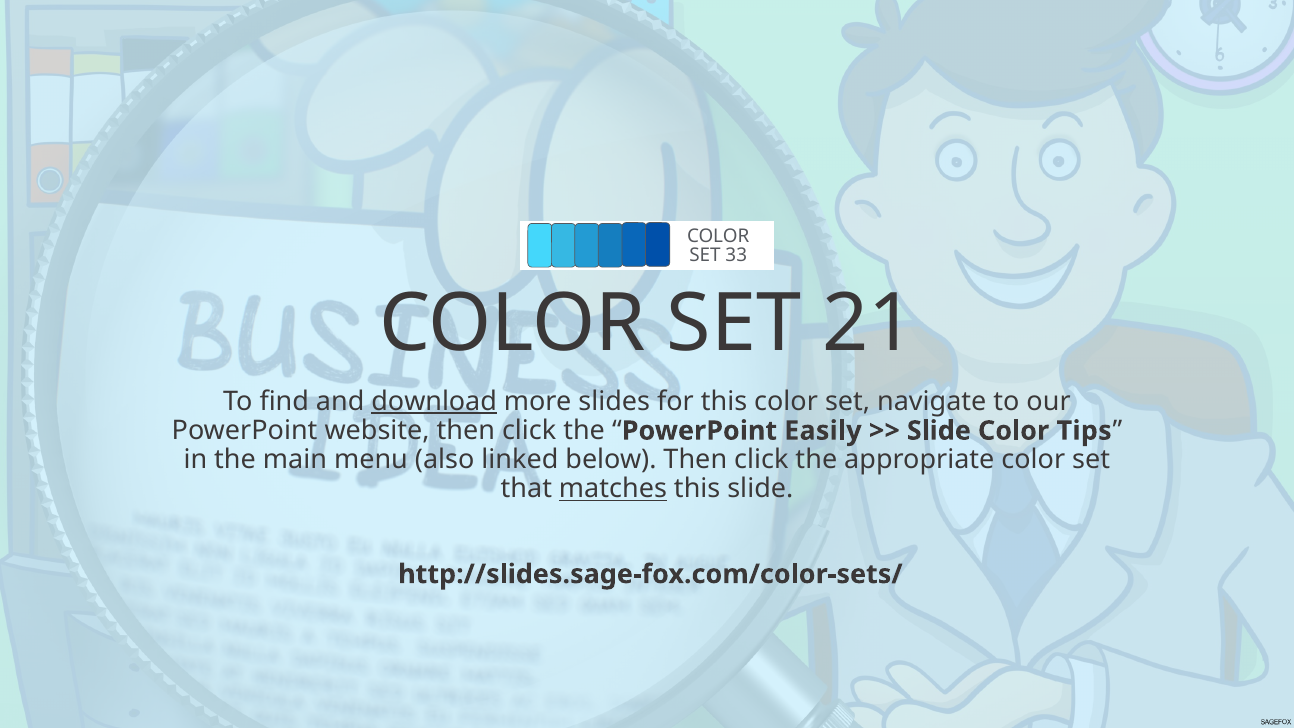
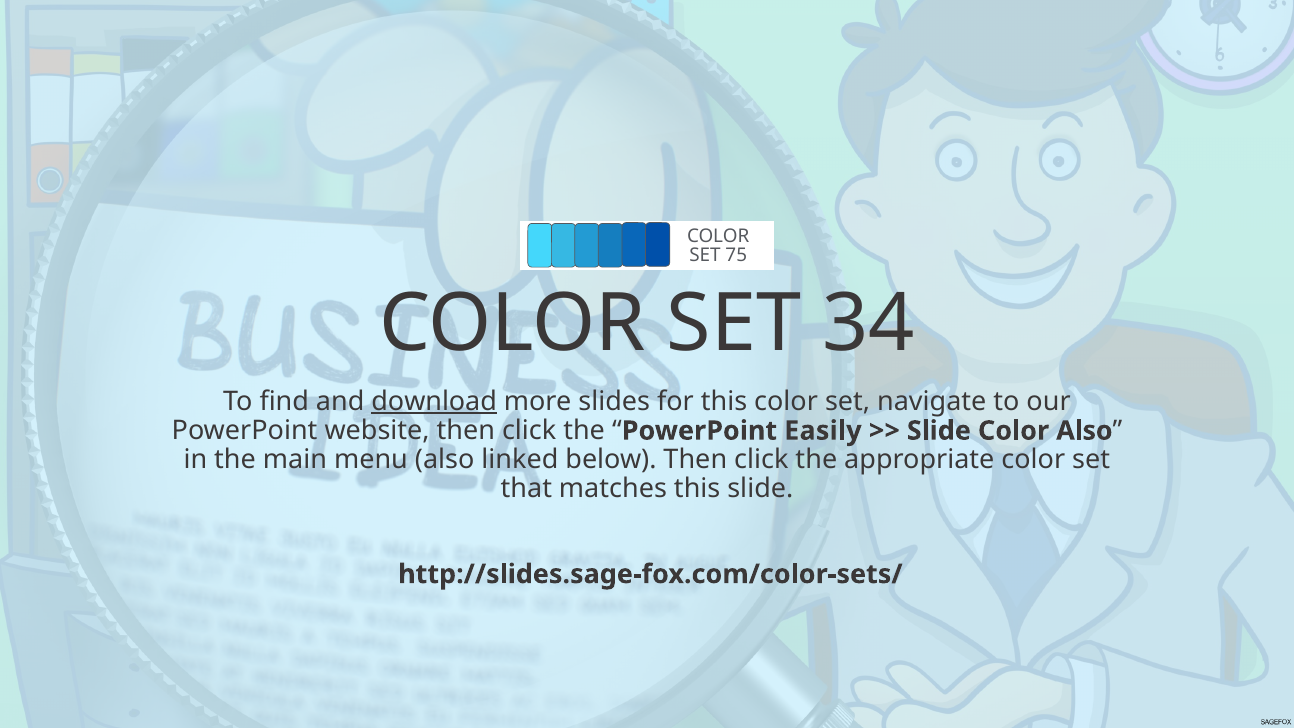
33: 33 -> 75
21: 21 -> 34
Color Tips: Tips -> Also
matches underline: present -> none
